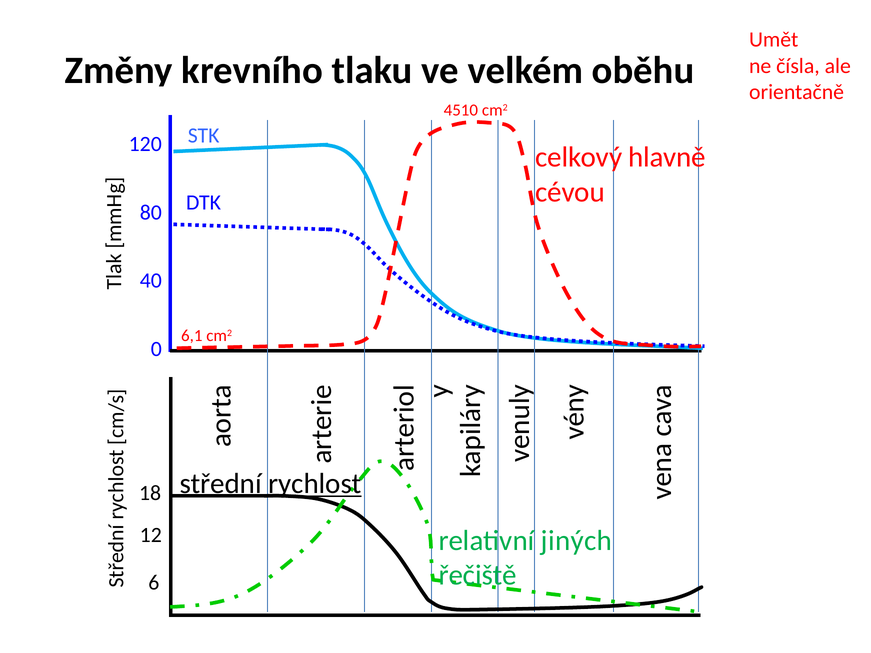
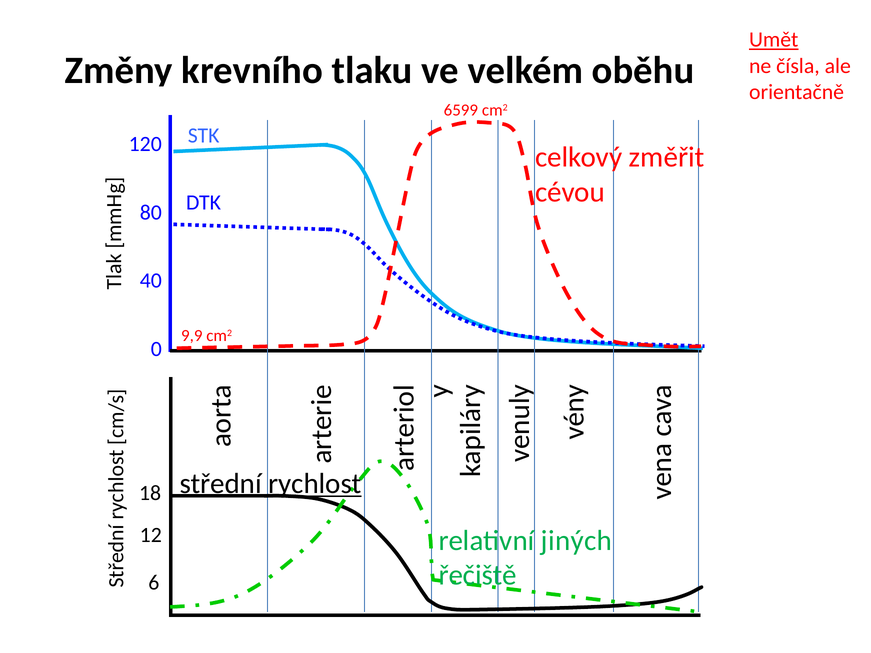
Umět underline: none -> present
4510: 4510 -> 6599
hlavně: hlavně -> změřit
6,1: 6,1 -> 9,9
